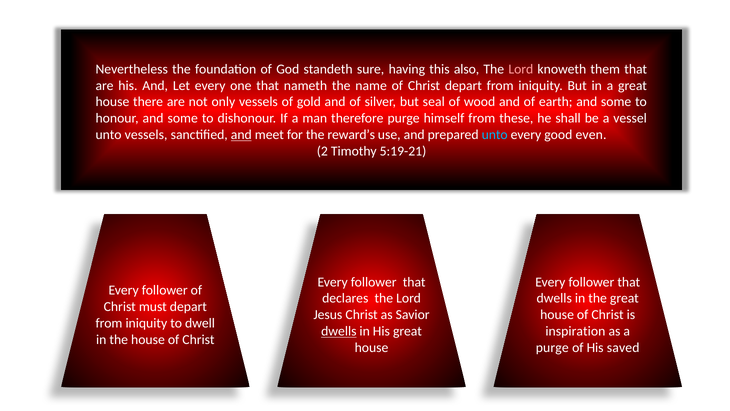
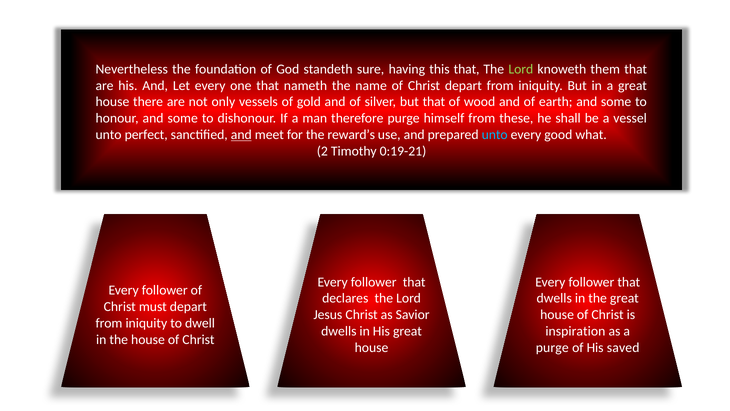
this also: also -> that
Lord at (521, 69) colour: pink -> light green
but seal: seal -> that
unto vessels: vessels -> perfect
even: even -> what
5:19-21: 5:19-21 -> 0:19-21
dwells at (339, 331) underline: present -> none
